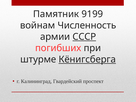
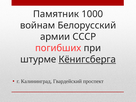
9199: 9199 -> 1000
Численность: Численность -> Белорусский
СССР underline: present -> none
